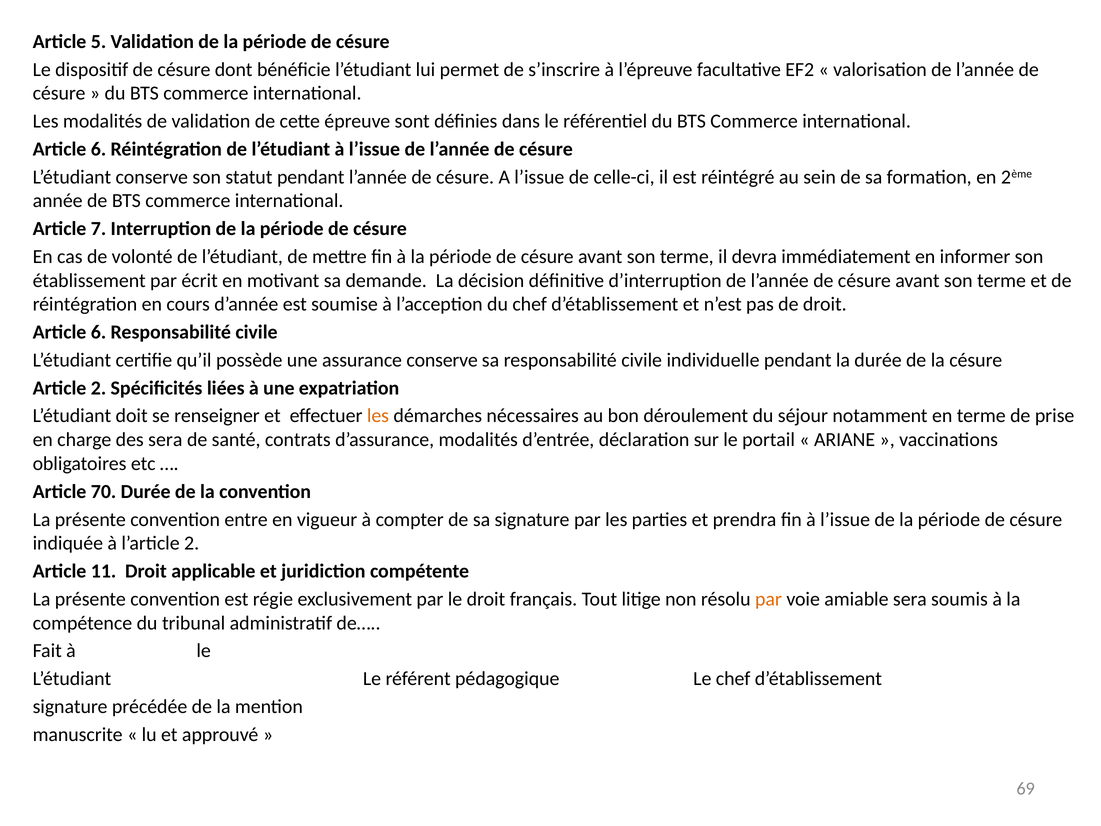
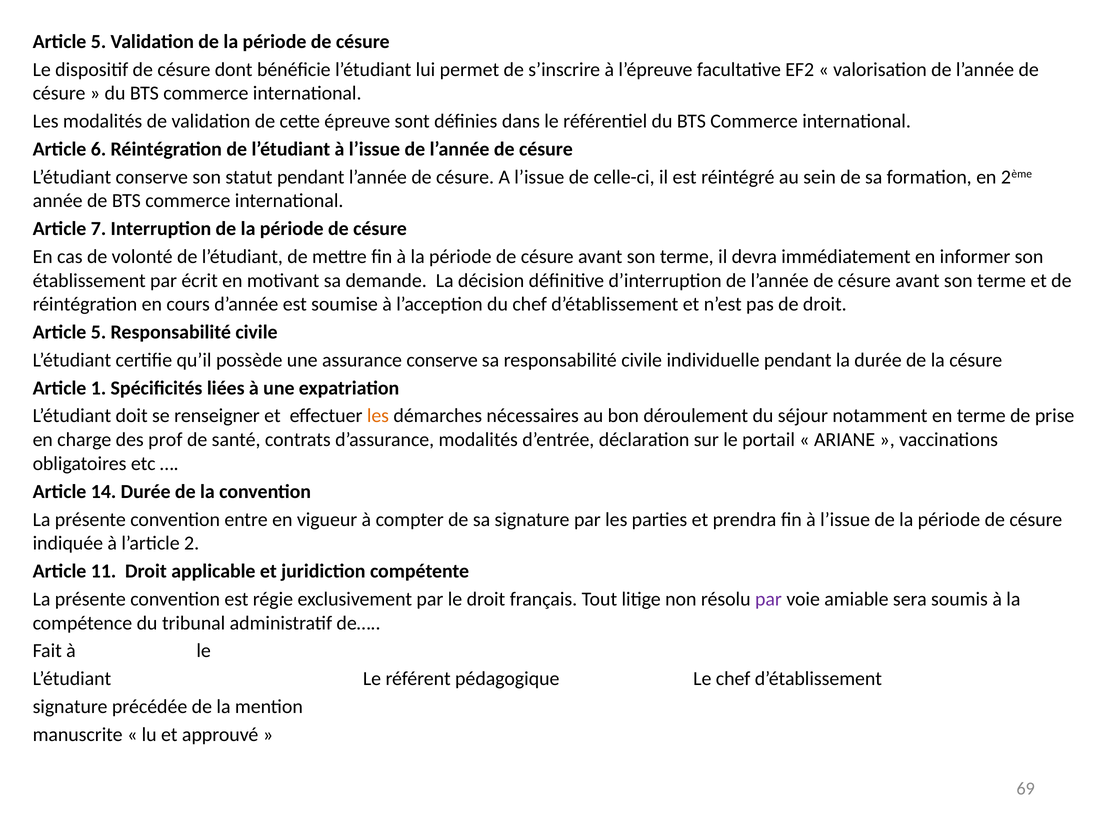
6 at (99, 332): 6 -> 5
Article 2: 2 -> 1
des sera: sera -> prof
70: 70 -> 14
par at (768, 599) colour: orange -> purple
